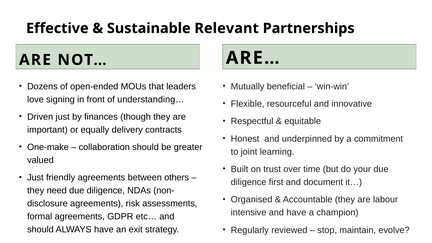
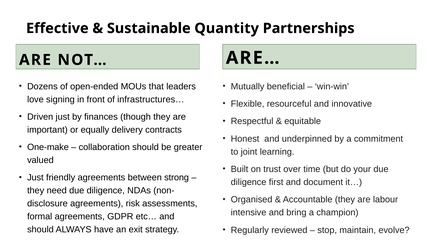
Relevant: Relevant -> Quantity
understanding…: understanding… -> infrastructures…
others: others -> strong
and have: have -> bring
